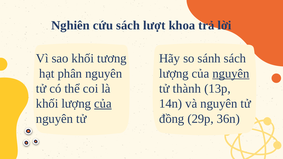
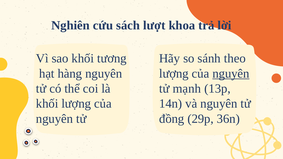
sánh sách: sách -> theo
phân: phân -> hàng
thành: thành -> mạnh
của at (103, 104) underline: present -> none
